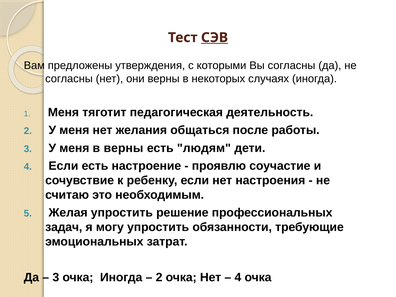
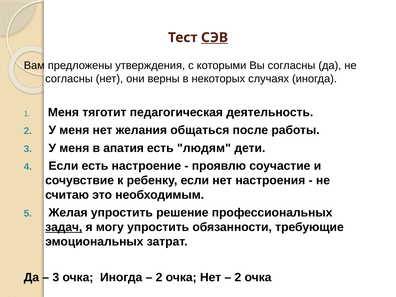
в верны: верны -> апатия
задач underline: none -> present
4 at (238, 277): 4 -> 2
